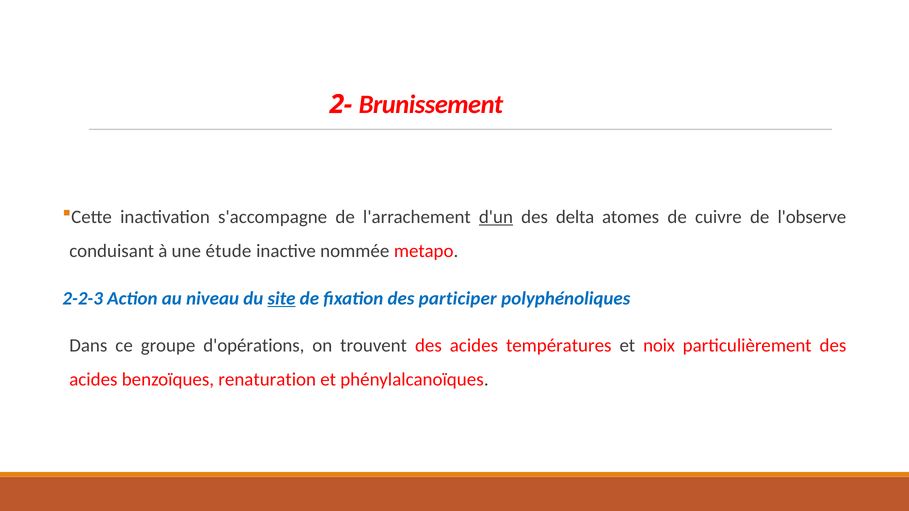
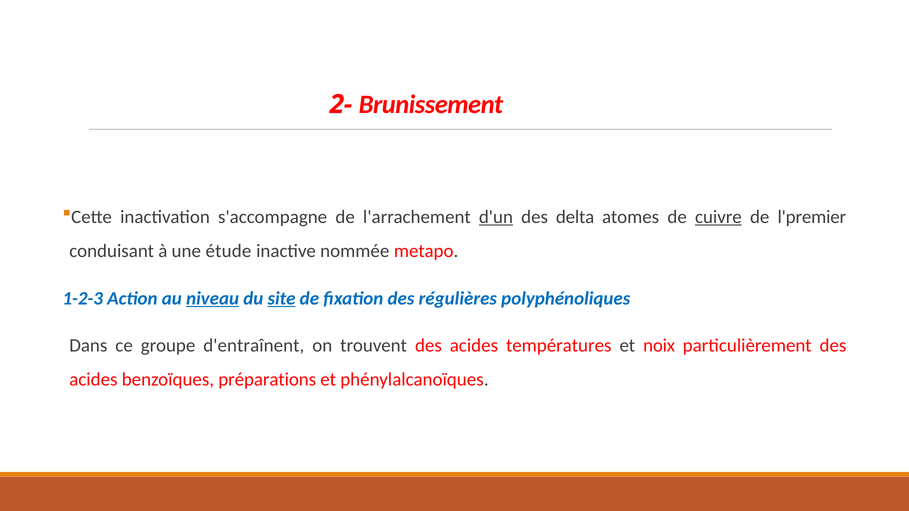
cuivre underline: none -> present
l'observe: l'observe -> l'premier
2-2-3: 2-2-3 -> 1-2-3
niveau underline: none -> present
participer: participer -> régulières
d'opérations: d'opérations -> d'entraînent
renaturation: renaturation -> préparations
